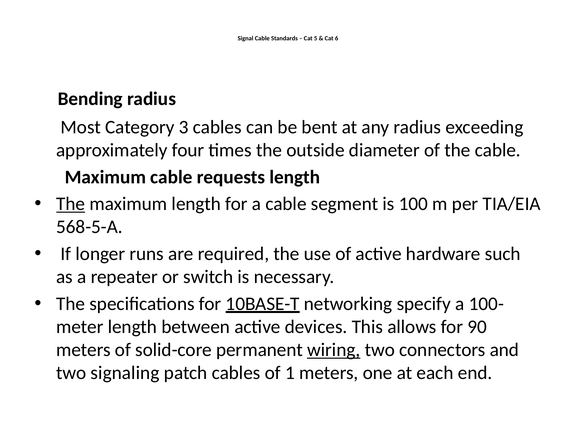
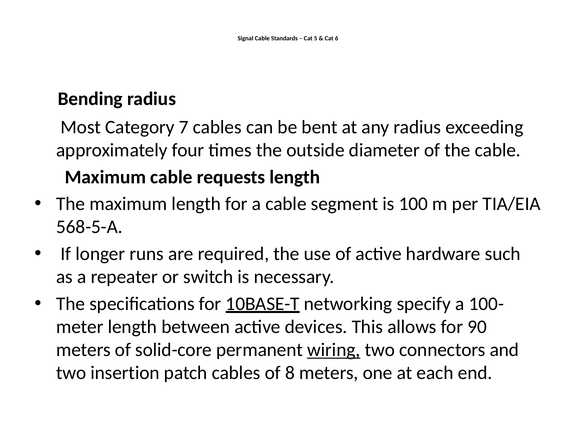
3: 3 -> 7
The at (71, 204) underline: present -> none
signaling: signaling -> insertion
1: 1 -> 8
